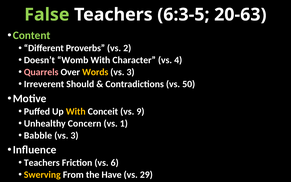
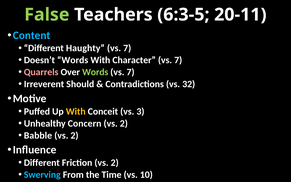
20-63: 20-63 -> 20-11
Content colour: light green -> light blue
Proverbs: Proverbs -> Haughty
2 at (127, 48): 2 -> 7
Doesn’t Womb: Womb -> Words
4 at (178, 60): 4 -> 7
Words at (95, 72) colour: yellow -> light green
3 at (131, 72): 3 -> 7
50: 50 -> 32
9: 9 -> 3
1 at (124, 123): 1 -> 2
3 at (75, 135): 3 -> 2
Teachers at (42, 163): Teachers -> Different
Friction vs 6: 6 -> 2
Swerving colour: yellow -> light blue
Have: Have -> Time
29: 29 -> 10
